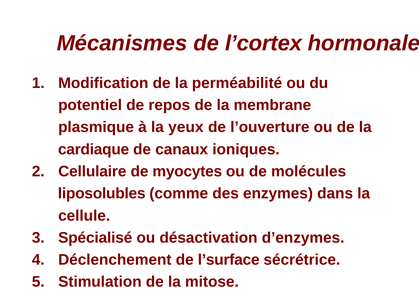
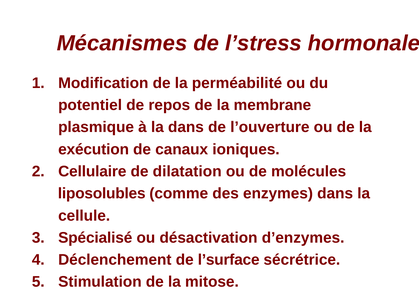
l’cortex: l’cortex -> l’stress
la yeux: yeux -> dans
cardiaque: cardiaque -> exécution
myocytes: myocytes -> dilatation
